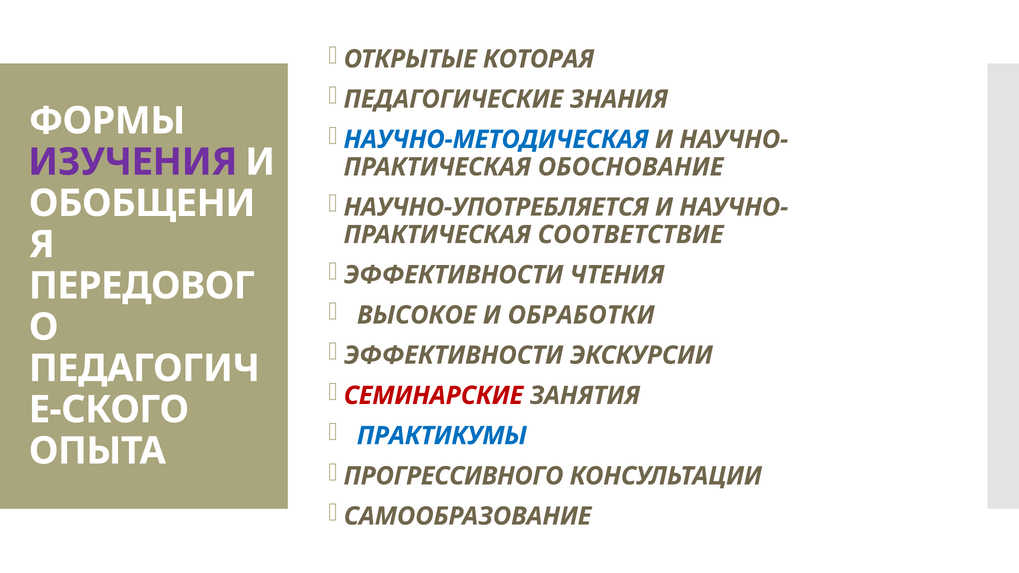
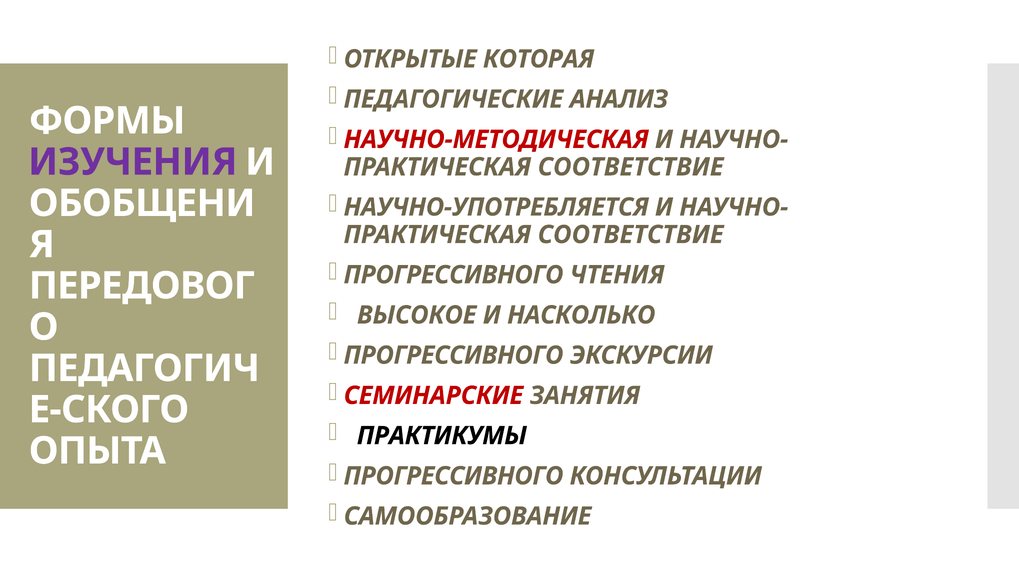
ЗНАНИЯ: ЗНАНИЯ -> АНАЛИЗ
НАУЧНО-МЕТОДИЧЕСКАЯ colour: blue -> red
ОБОСНОВАНИЕ at (631, 167): ОБОСНОВАНИЕ -> СООТВЕТСТВИЕ
ЭФФЕКТИВНОСТИ at (453, 275): ЭФФЕКТИВНОСТИ -> ПРОГРЕССИВНОГО
ОБРАБОТКИ: ОБРАБОТКИ -> НАСКОЛЬКО
ЭФФЕКТИВНОСТИ at (453, 355): ЭФФЕКТИВНОСТИ -> ПРОГРЕССИВНОГО
ПРАКТИКУМЫ colour: blue -> black
